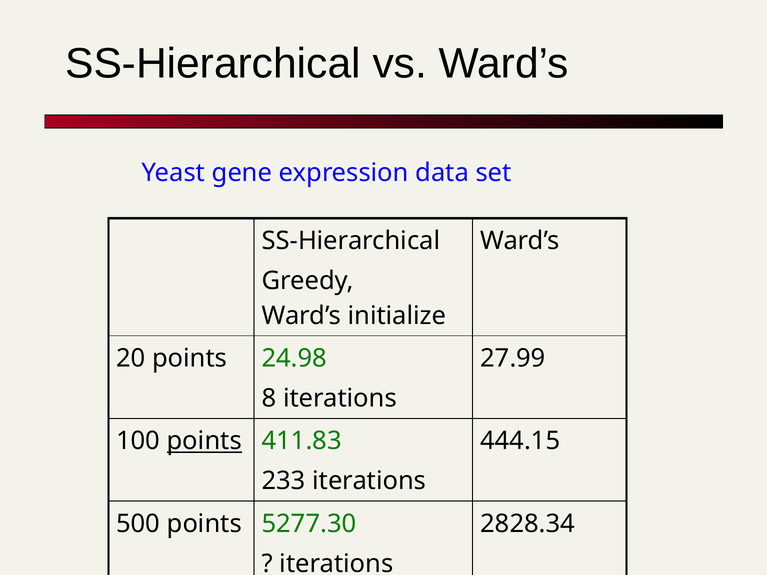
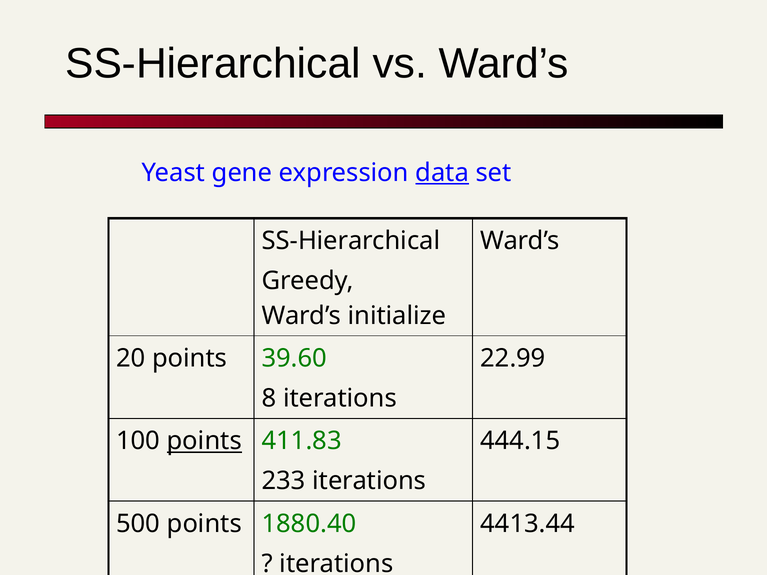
data underline: none -> present
24.98: 24.98 -> 39.60
27.99: 27.99 -> 22.99
5277.30: 5277.30 -> 1880.40
2828.34: 2828.34 -> 4413.44
